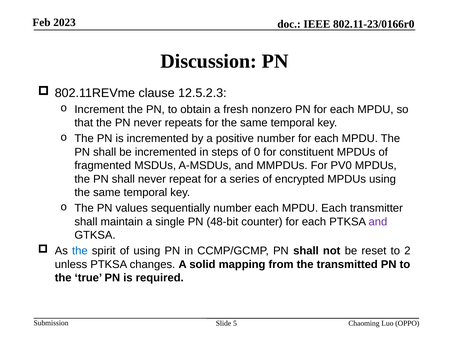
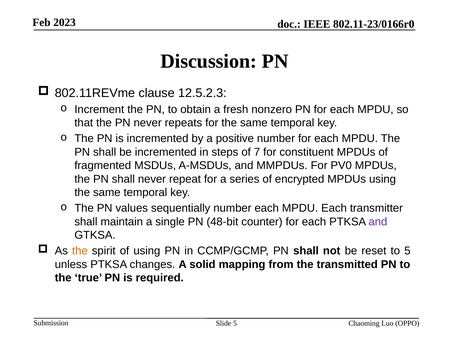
0: 0 -> 7
the at (80, 251) colour: blue -> orange
to 2: 2 -> 5
